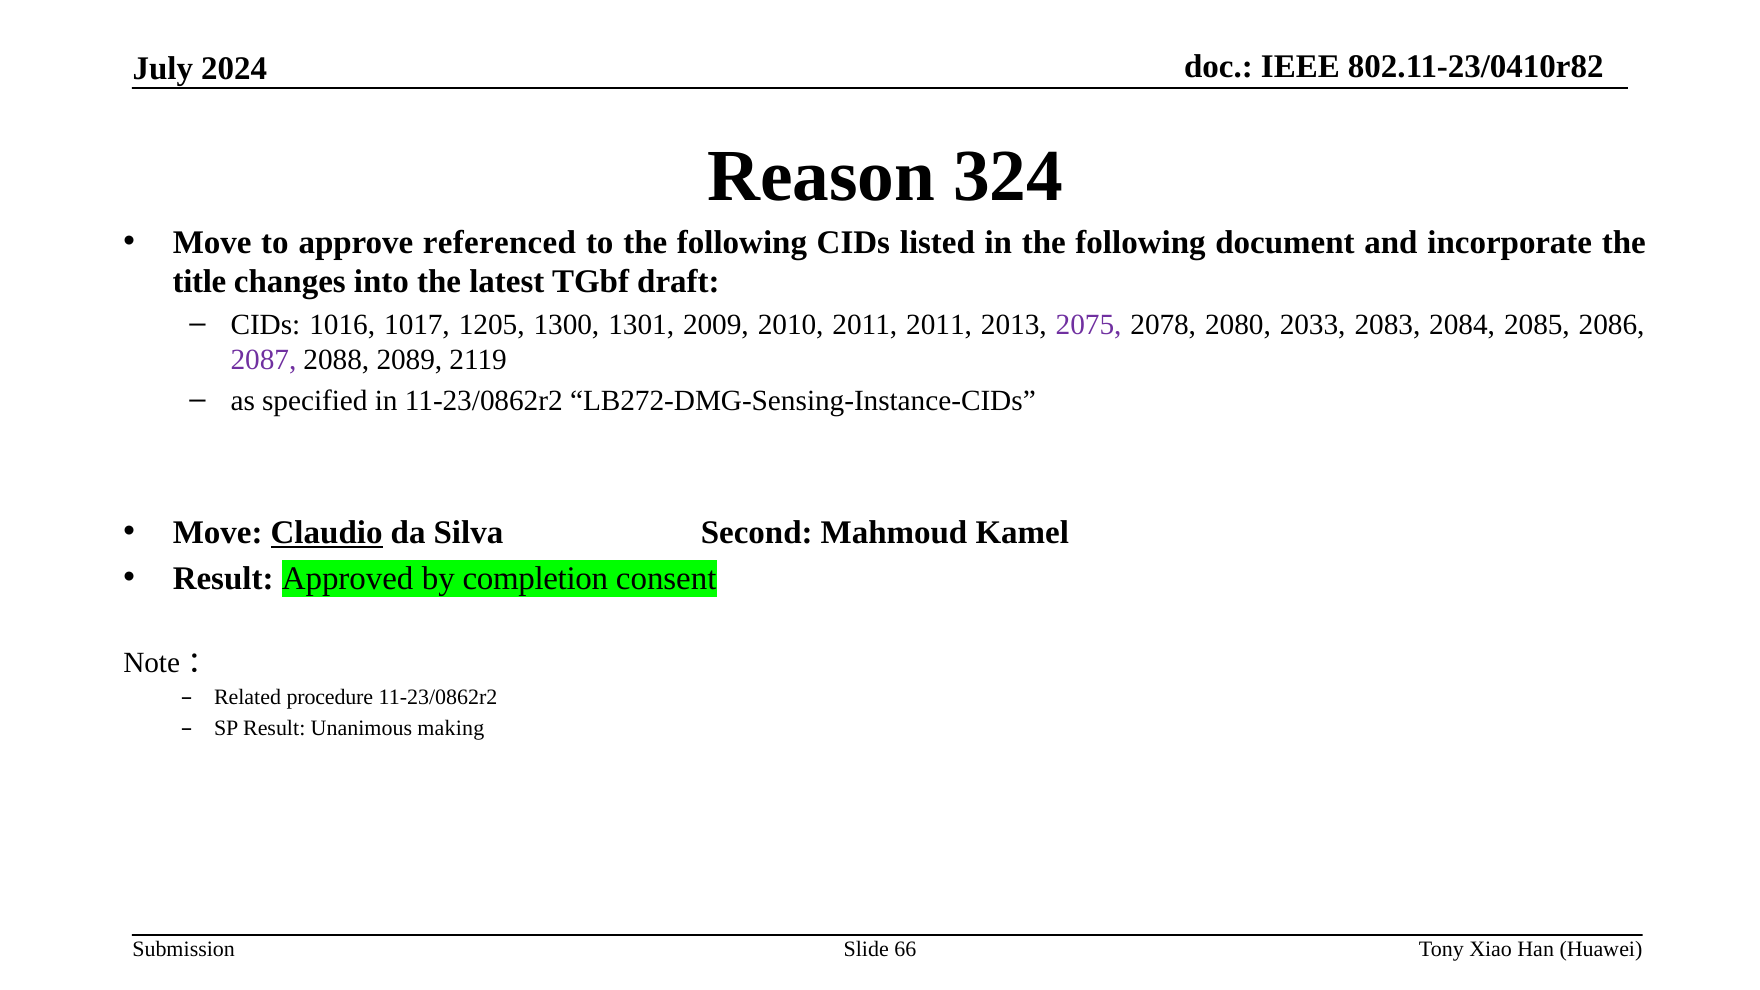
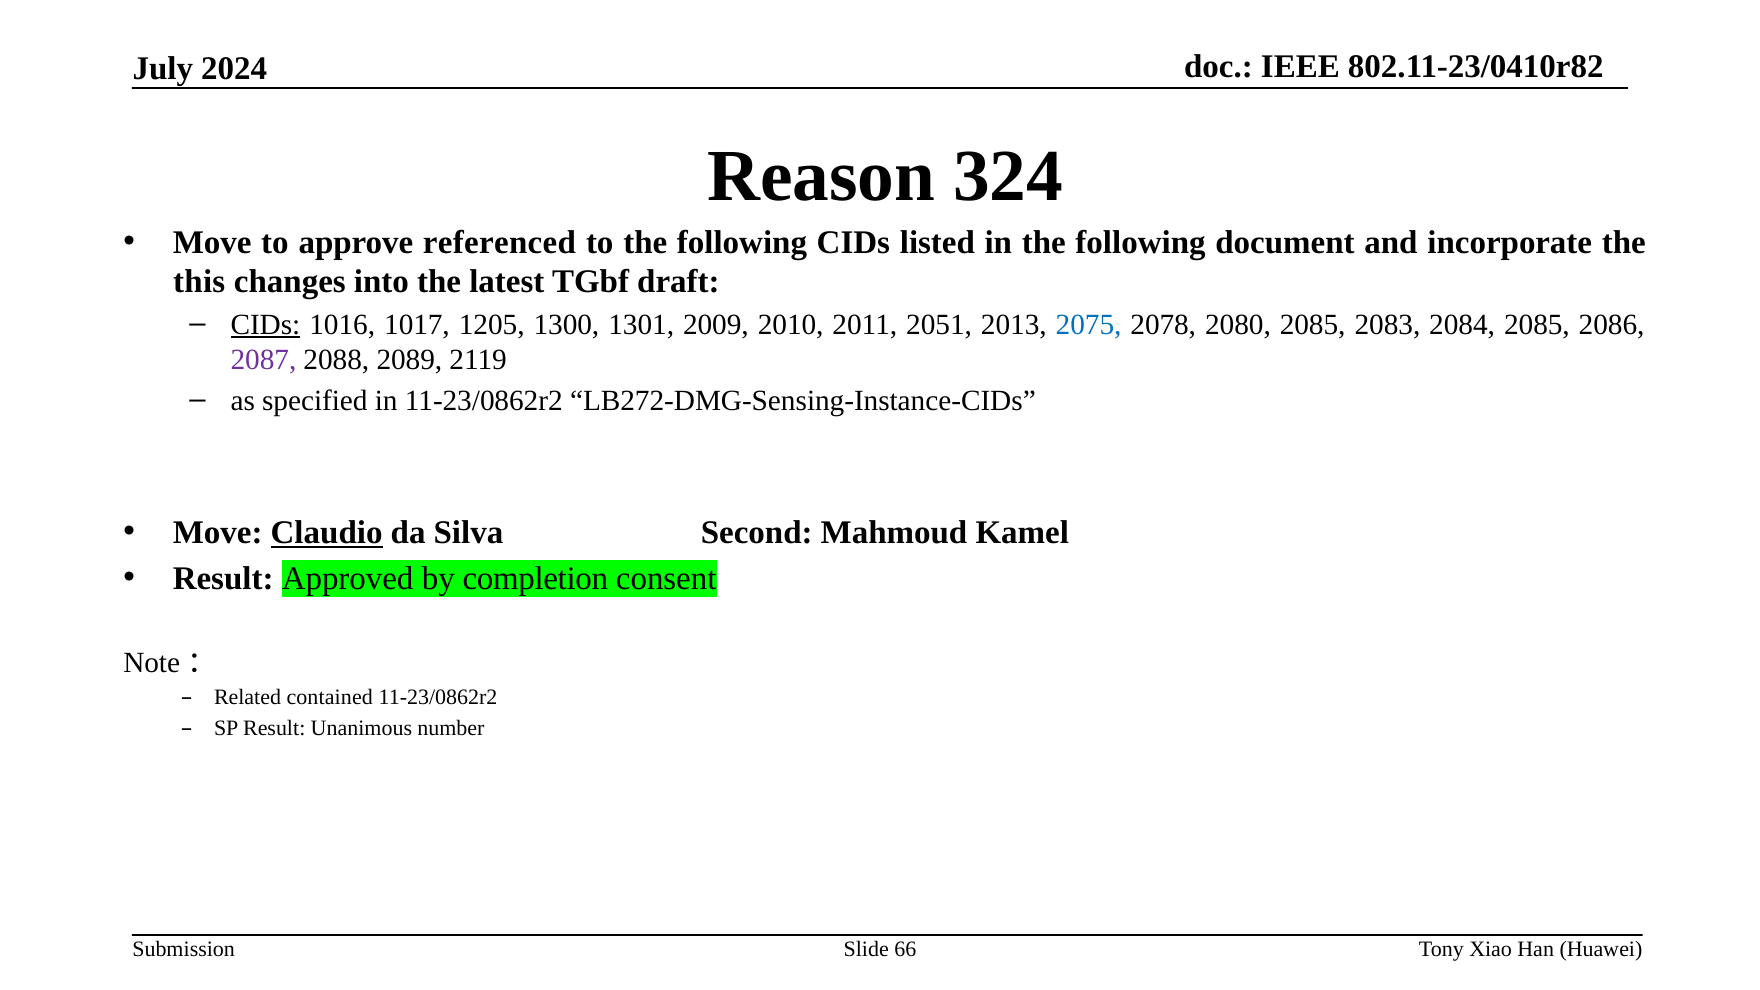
title: title -> this
CIDs at (265, 325) underline: none -> present
2011 2011: 2011 -> 2051
2075 colour: purple -> blue
2080 2033: 2033 -> 2085
procedure: procedure -> contained
making: making -> number
